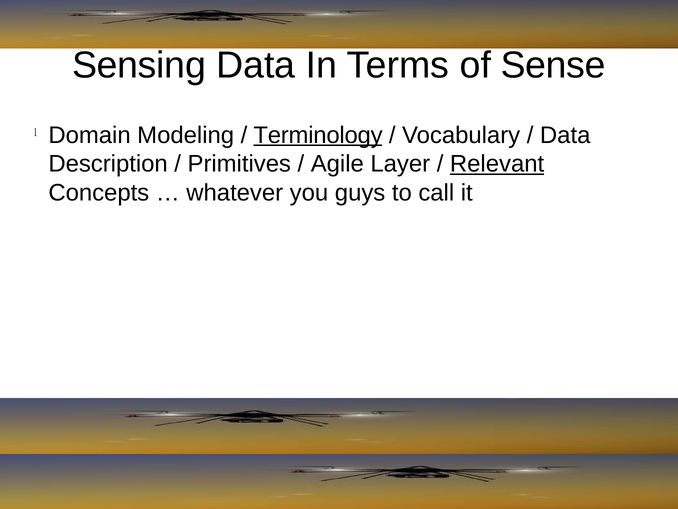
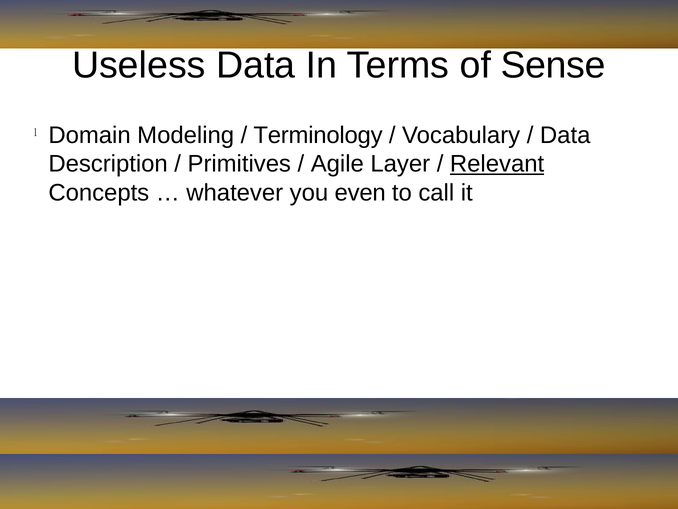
Sensing: Sensing -> Useless
Terminology underline: present -> none
guys: guys -> even
